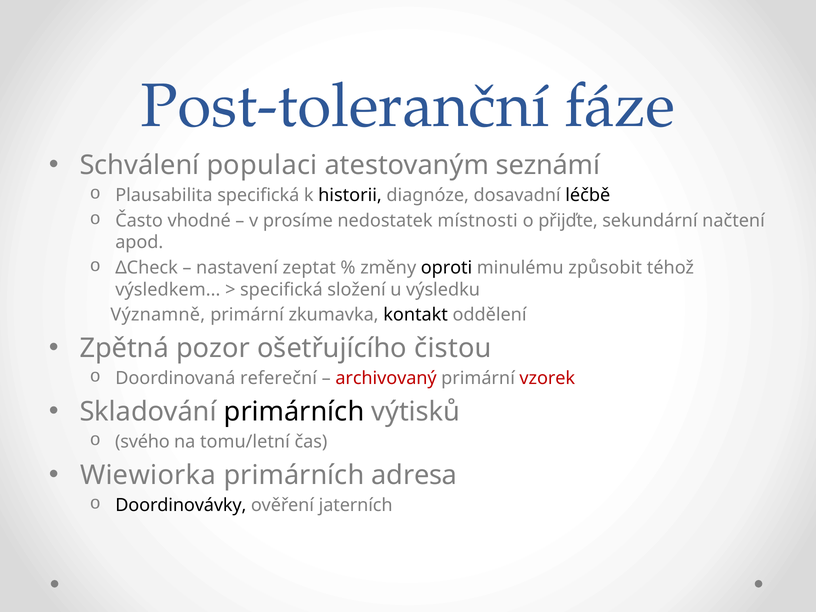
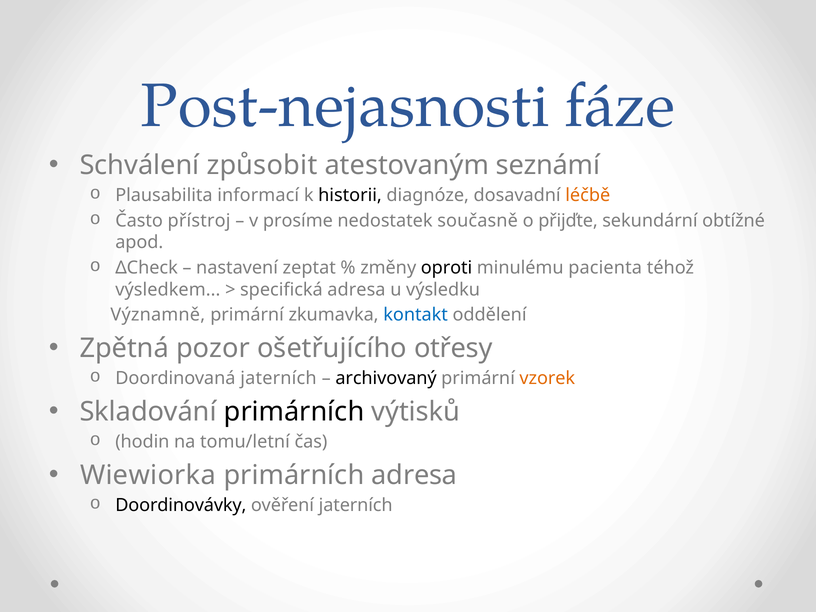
Post-toleranční: Post-toleranční -> Post-nejasnosti
populaci: populaci -> způsobit
Plausabilita specifická: specifická -> informací
léčbě colour: black -> orange
vhodné: vhodné -> přístroj
místnosti: místnosti -> současně
načtení: načtení -> obtížné
způsobit: způsobit -> pacienta
specifická složení: složení -> adresa
kontakt colour: black -> blue
čistou: čistou -> otřesy
Doordinovaná refereční: refereční -> jaterních
archivovaný colour: red -> black
vzorek colour: red -> orange
svého: svého -> hodin
